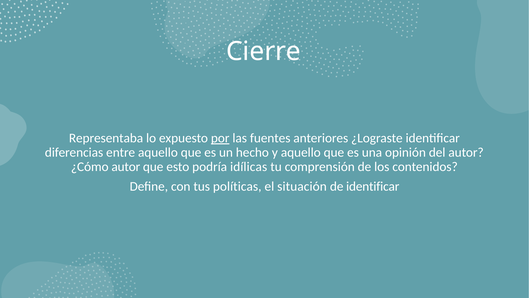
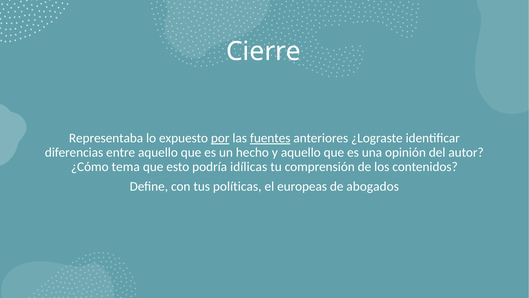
fuentes underline: none -> present
¿Cómo autor: autor -> tema
situación: situación -> europeas
de identificar: identificar -> abogados
